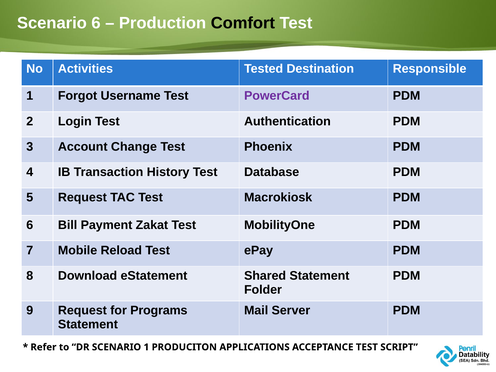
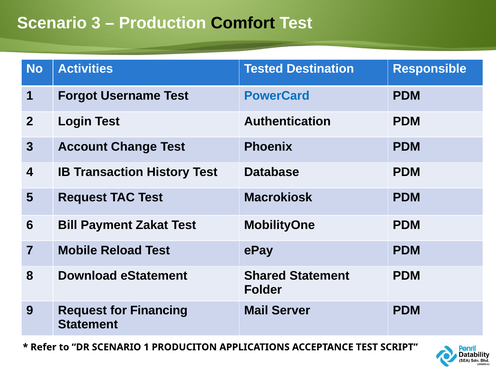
Scenario 6: 6 -> 3
PowerCard colour: purple -> blue
Programs: Programs -> Financing
